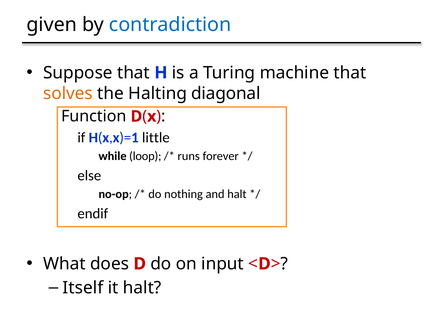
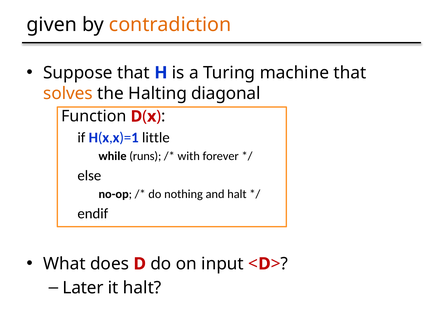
contradiction colour: blue -> orange
loop: loop -> runs
runs: runs -> with
Itself: Itself -> Later
